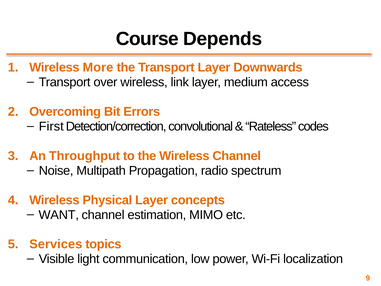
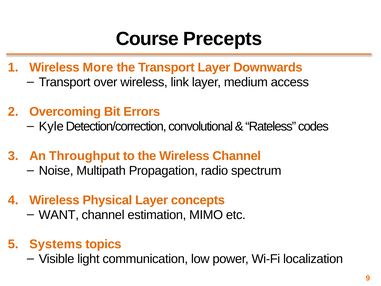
Depends: Depends -> Precepts
First: First -> Kyle
Services: Services -> Systems
